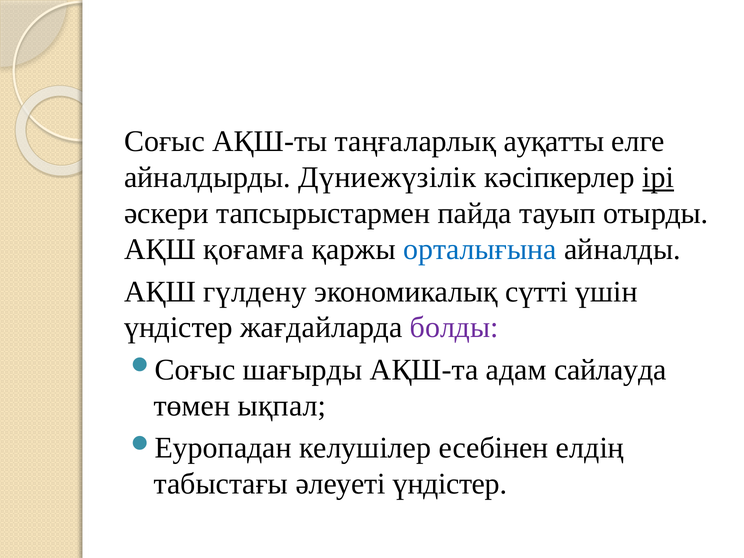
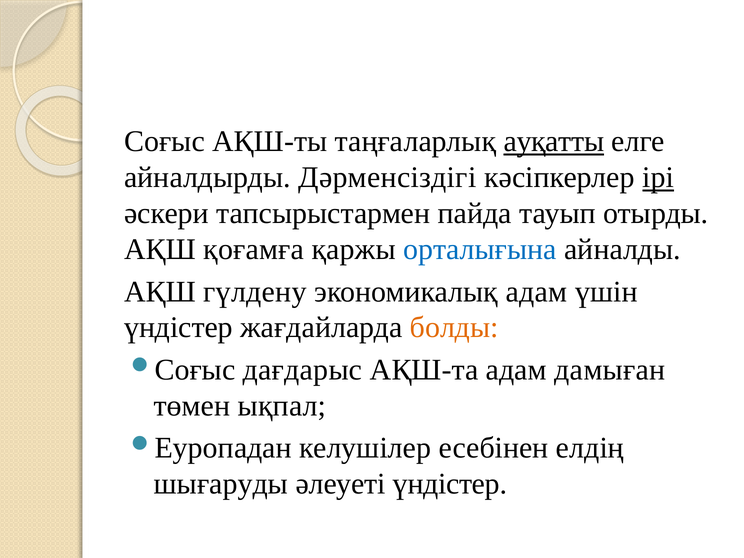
ауқатты underline: none -> present
Дүниежүзілік: Дүниежүзілік -> Дәрменсіздігі
экономикалық сүтті: сүтті -> адам
болды colour: purple -> orange
шағырды: шағырды -> дағдарыс
сайлауда: сайлауда -> дамыған
табыстағы: табыстағы -> шығаруды
